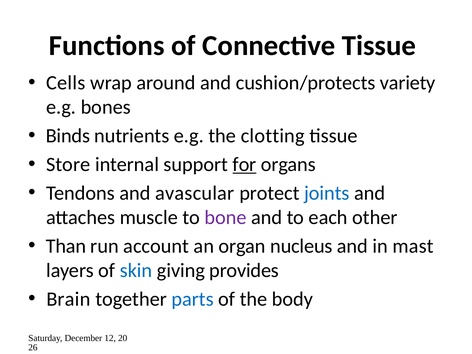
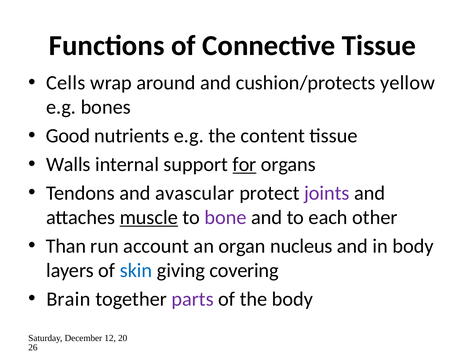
variety: variety -> yellow
Binds: Binds -> Good
clotting: clotting -> content
Store: Store -> Walls
joints colour: blue -> purple
muscle underline: none -> present
in mast: mast -> body
provides: provides -> covering
parts colour: blue -> purple
